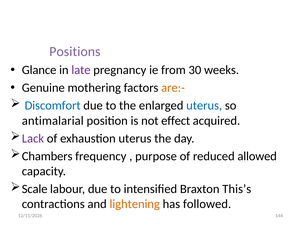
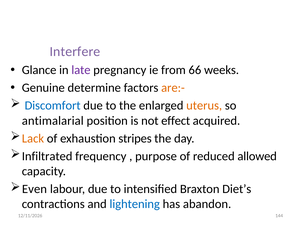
Positions: Positions -> Interfere
30: 30 -> 66
mothering: mothering -> determine
uterus at (204, 105) colour: blue -> orange
Lack colour: purple -> orange
exhaustion uterus: uterus -> stripes
Chambers: Chambers -> Infiltrated
Scale: Scale -> Even
This’s: This’s -> Diet’s
lightening colour: orange -> blue
followed: followed -> abandon
